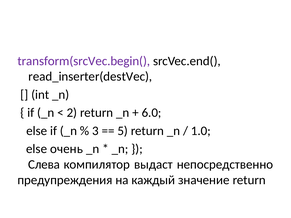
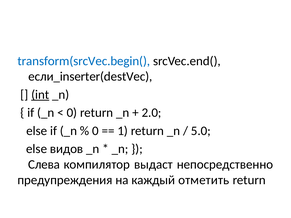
transform(srcVec.begin( colour: purple -> blue
read_inserter(destVec: read_inserter(destVec -> если_inserter(destVec
int underline: none -> present
2 at (72, 113): 2 -> 0
6.0: 6.0 -> 2.0
3 at (95, 131): 3 -> 0
5: 5 -> 1
1.0: 1.0 -> 5.0
очень: очень -> видов
значение: значение -> отметить
